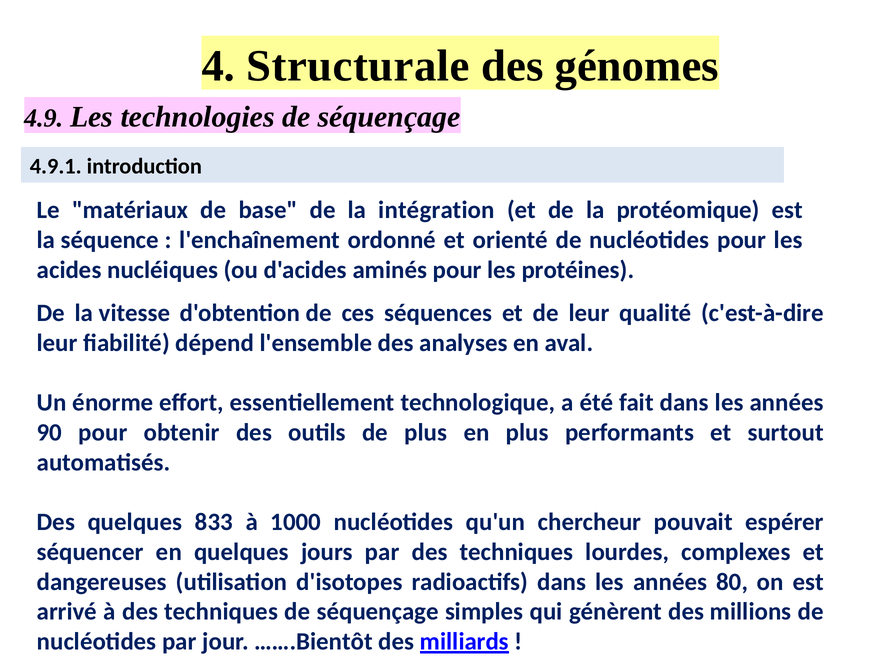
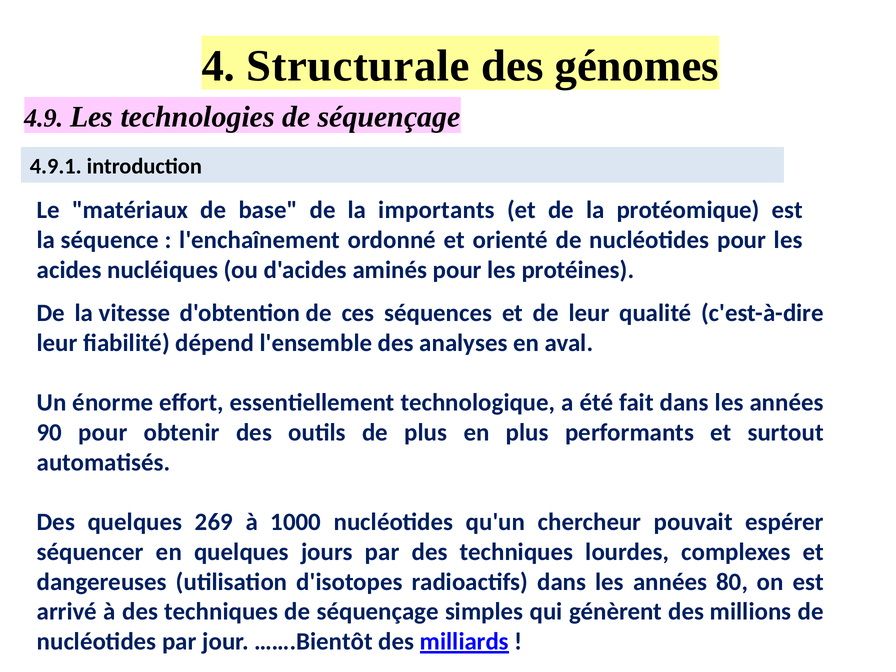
intégration: intégration -> importants
833: 833 -> 269
